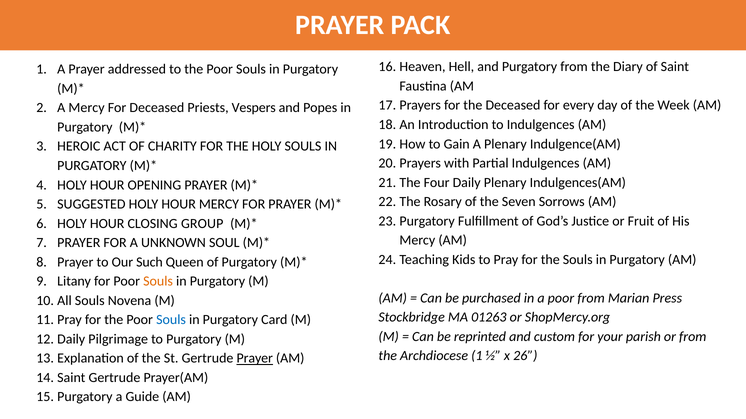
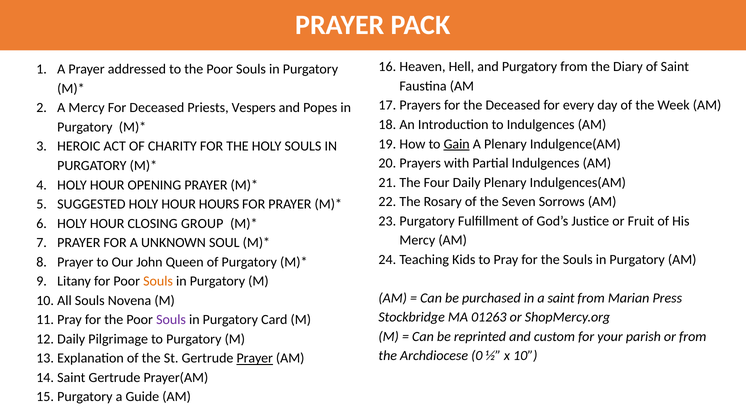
Gain underline: none -> present
HOUR MERCY: MERCY -> HOURS
Such: Such -> John
a poor: poor -> saint
Souls at (171, 320) colour: blue -> purple
Archdiocese 1: 1 -> 0
26: 26 -> 10
